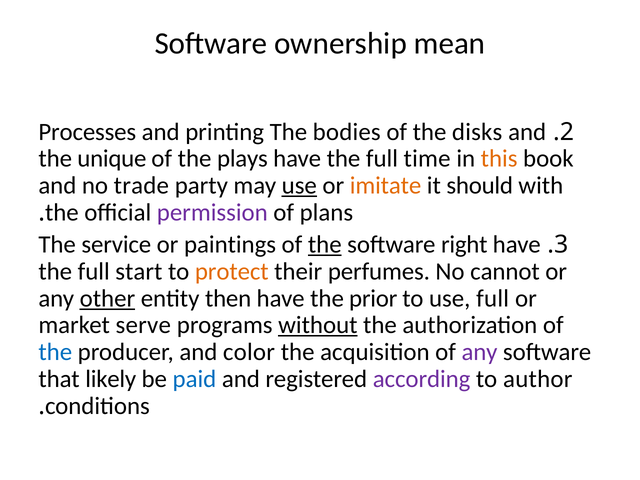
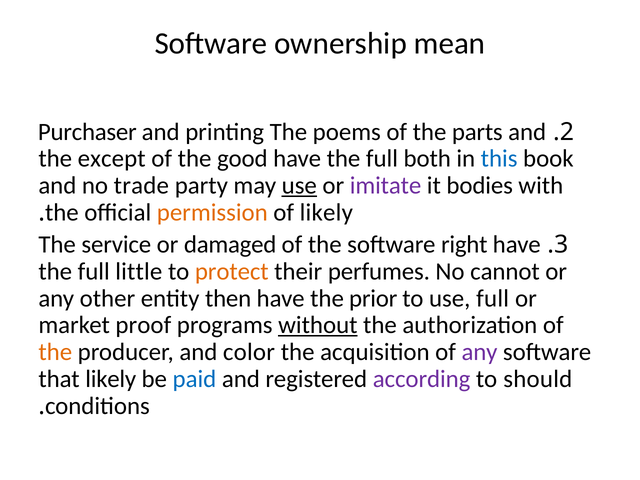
Processes: Processes -> Purchaser
bodies: bodies -> poems
disks: disks -> parts
unique: unique -> except
plays: plays -> good
time: time -> both
this colour: orange -> blue
imitate colour: orange -> purple
should: should -> bodies
permission colour: purple -> orange
of plans: plans -> likely
paintings: paintings -> damaged
the at (325, 245) underline: present -> none
start: start -> little
other underline: present -> none
serve: serve -> proof
the at (55, 352) colour: blue -> orange
author: author -> should
